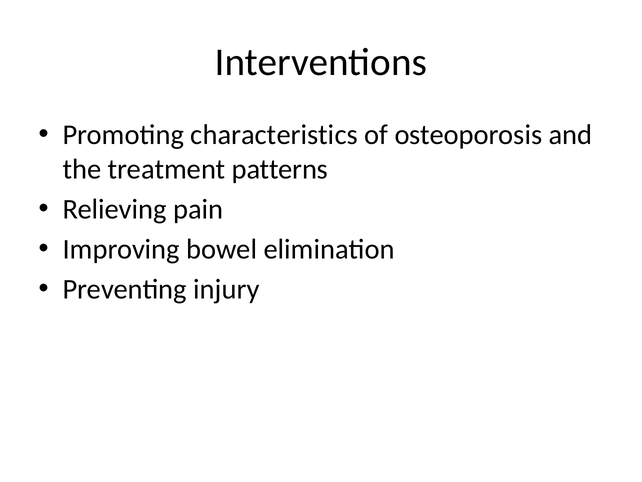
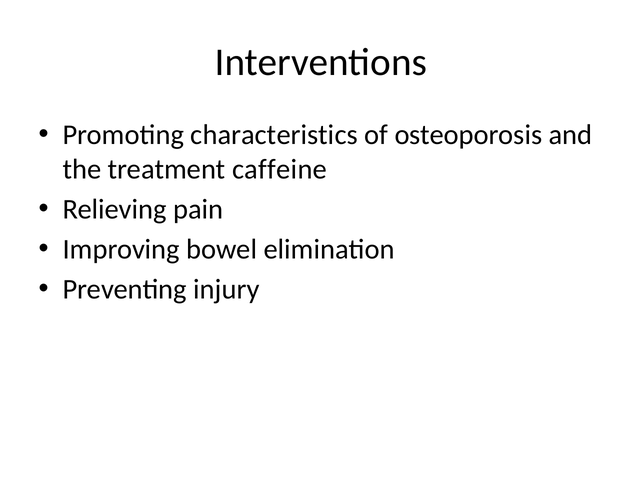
patterns: patterns -> caffeine
